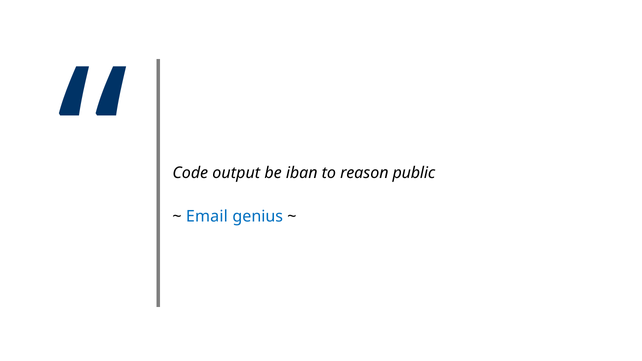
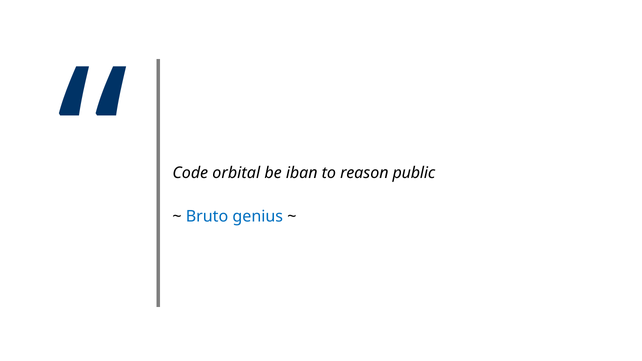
output: output -> orbital
Email: Email -> Bruto
